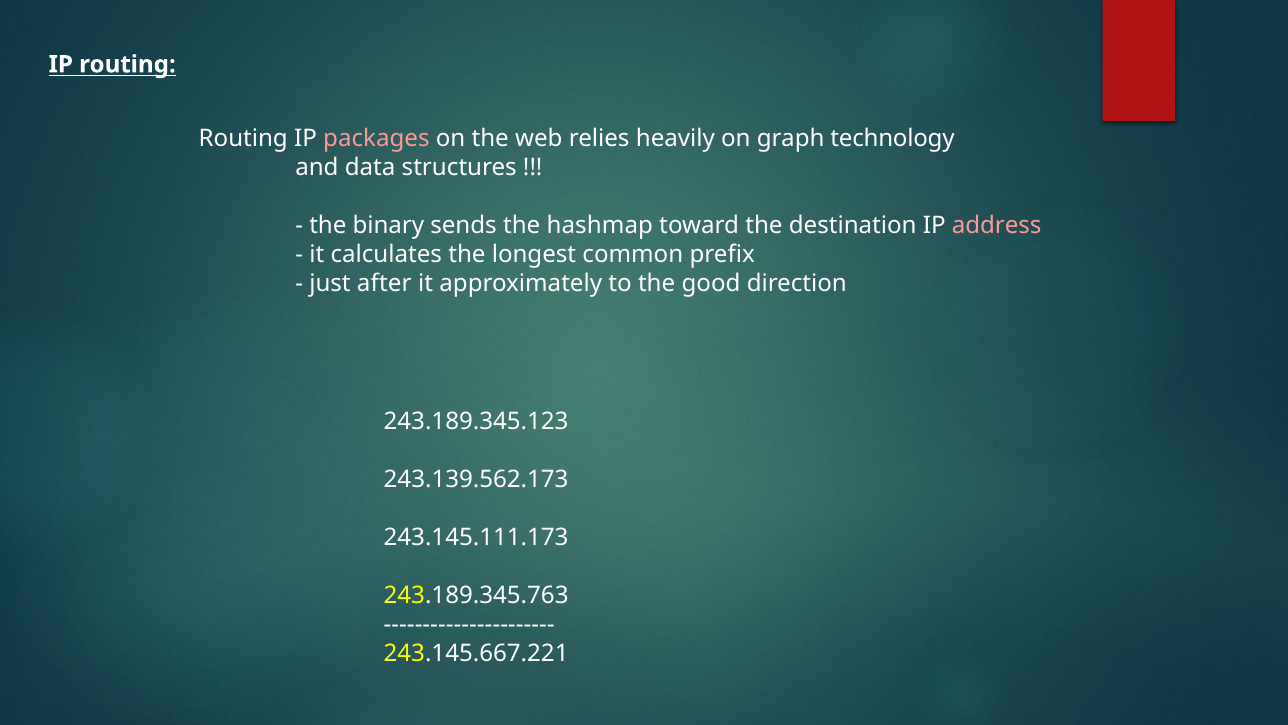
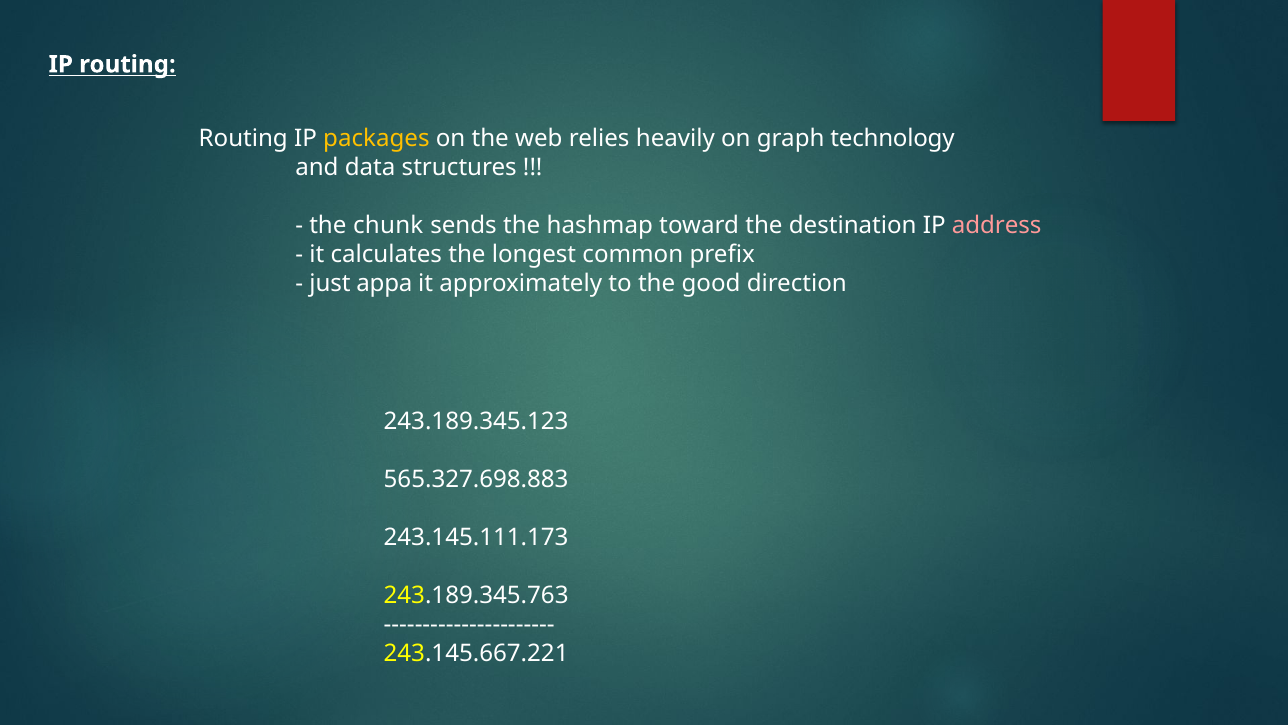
packages colour: pink -> yellow
binary: binary -> chunk
after: after -> appa
243.139.562.173: 243.139.562.173 -> 565.327.698.883
